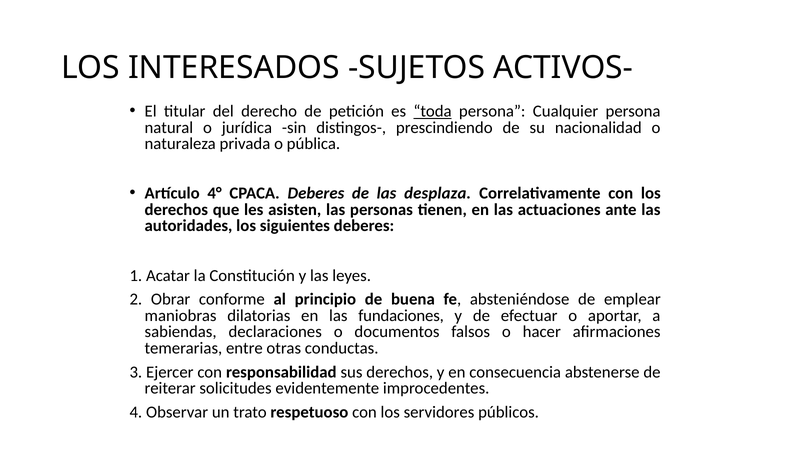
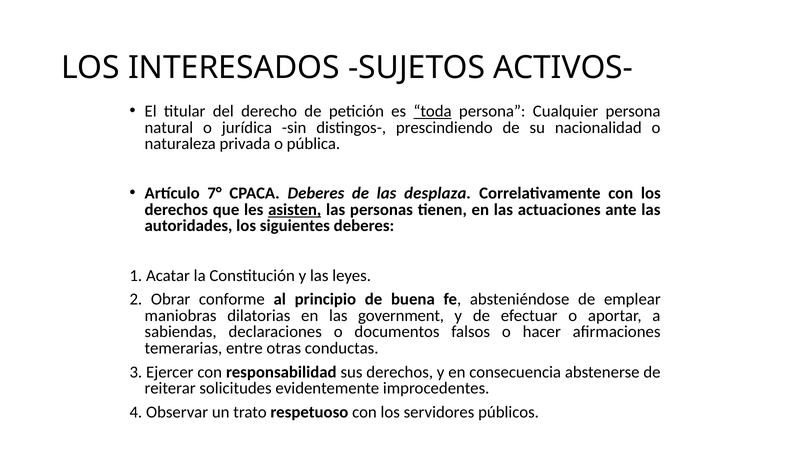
4°: 4° -> 7°
asisten underline: none -> present
fundaciones: fundaciones -> government
